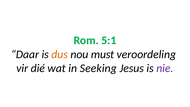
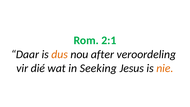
5:1: 5:1 -> 2:1
must: must -> after
nie colour: purple -> orange
